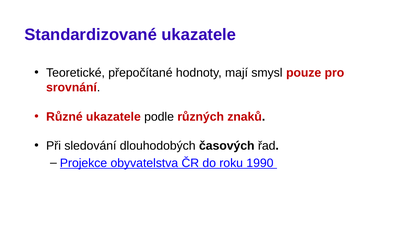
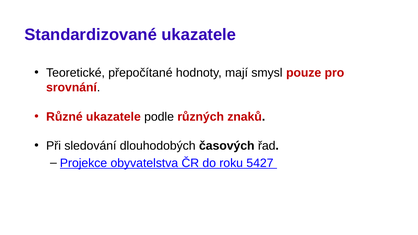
1990: 1990 -> 5427
